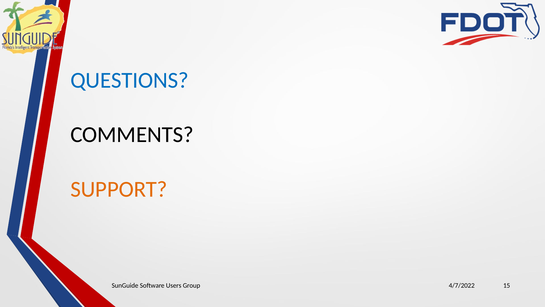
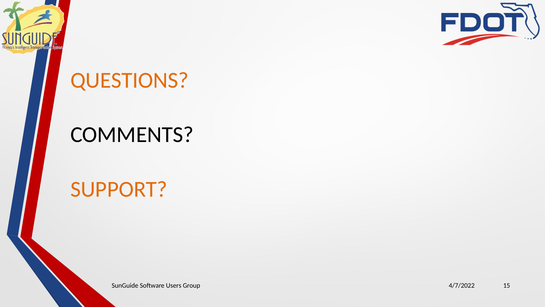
QUESTIONS colour: blue -> orange
